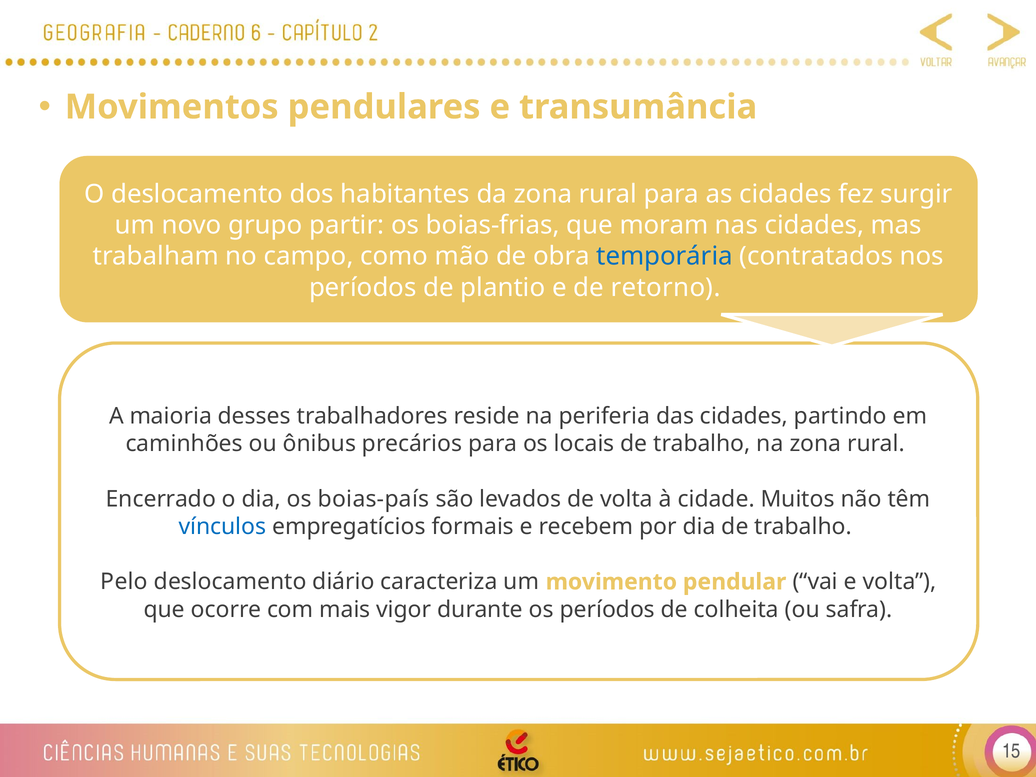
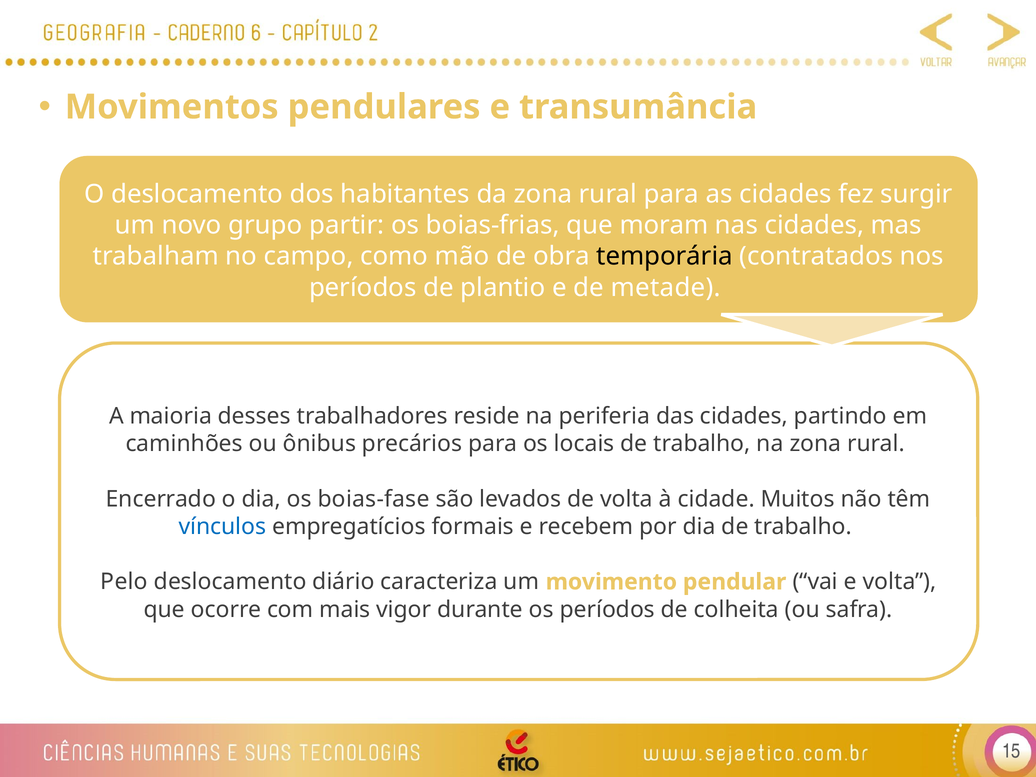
temporária colour: blue -> black
retorno: retorno -> metade
boias-país: boias-país -> boias-fase
